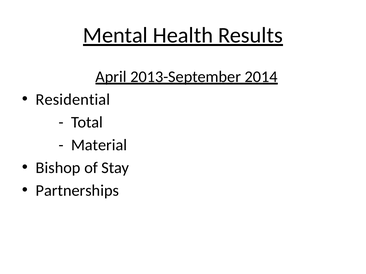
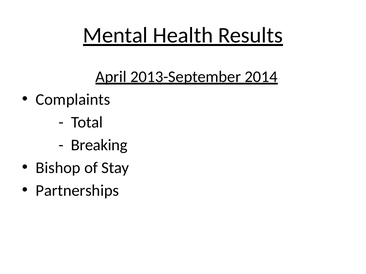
Residential: Residential -> Complaints
Material: Material -> Breaking
